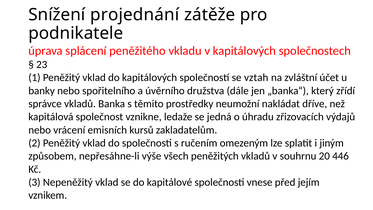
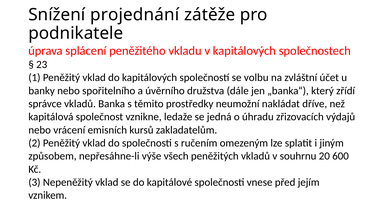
vztah: vztah -> volbu
446: 446 -> 600
